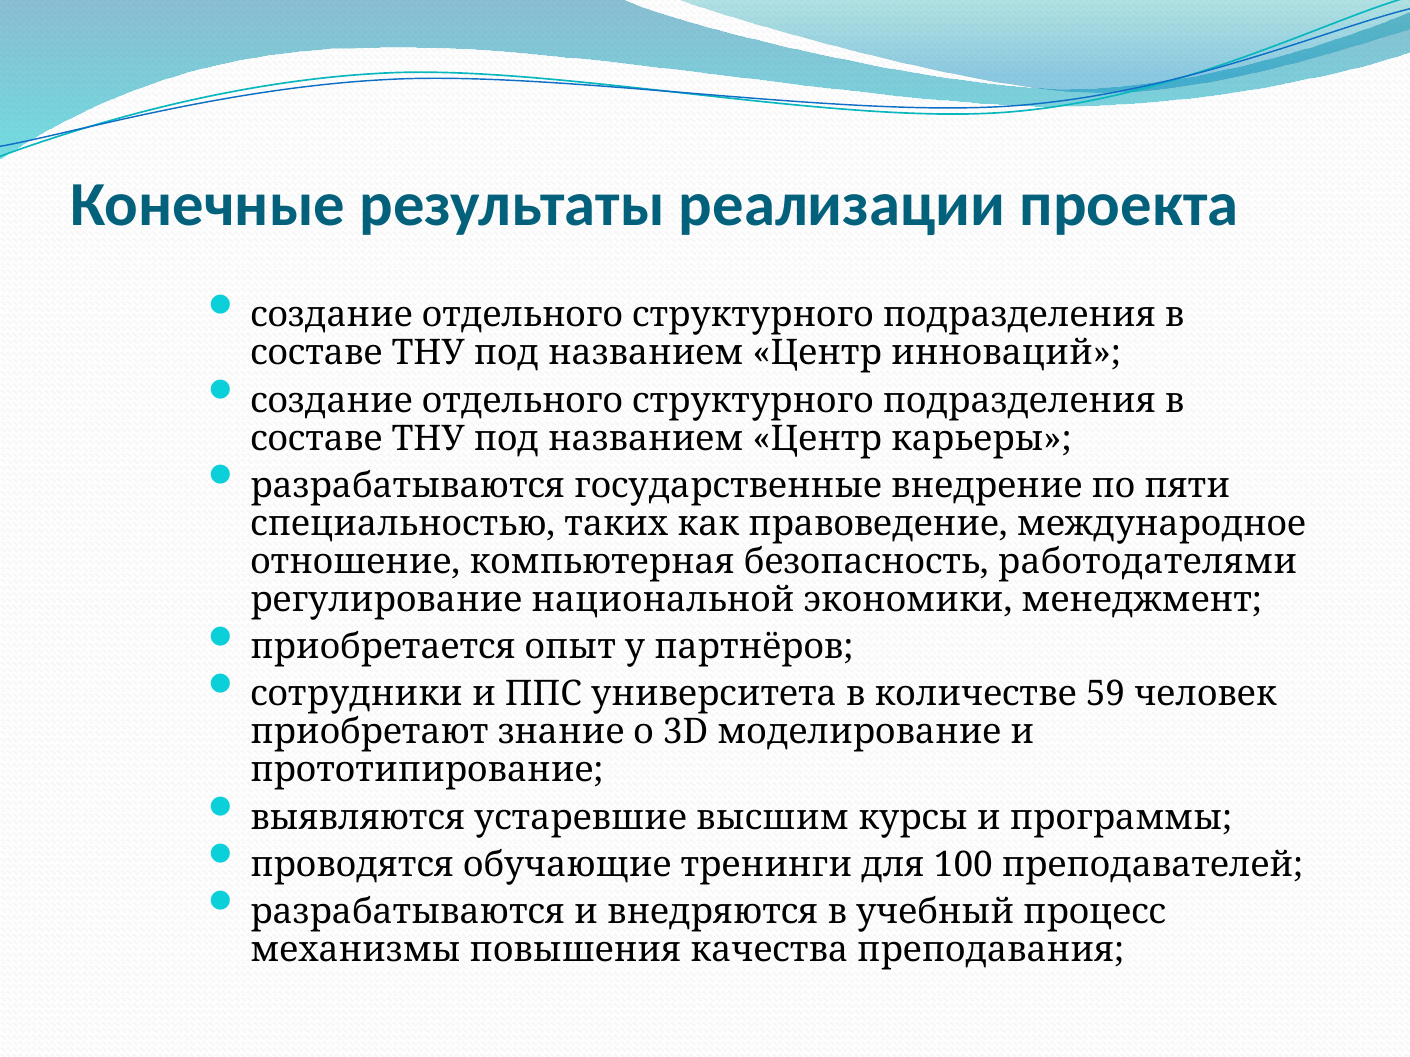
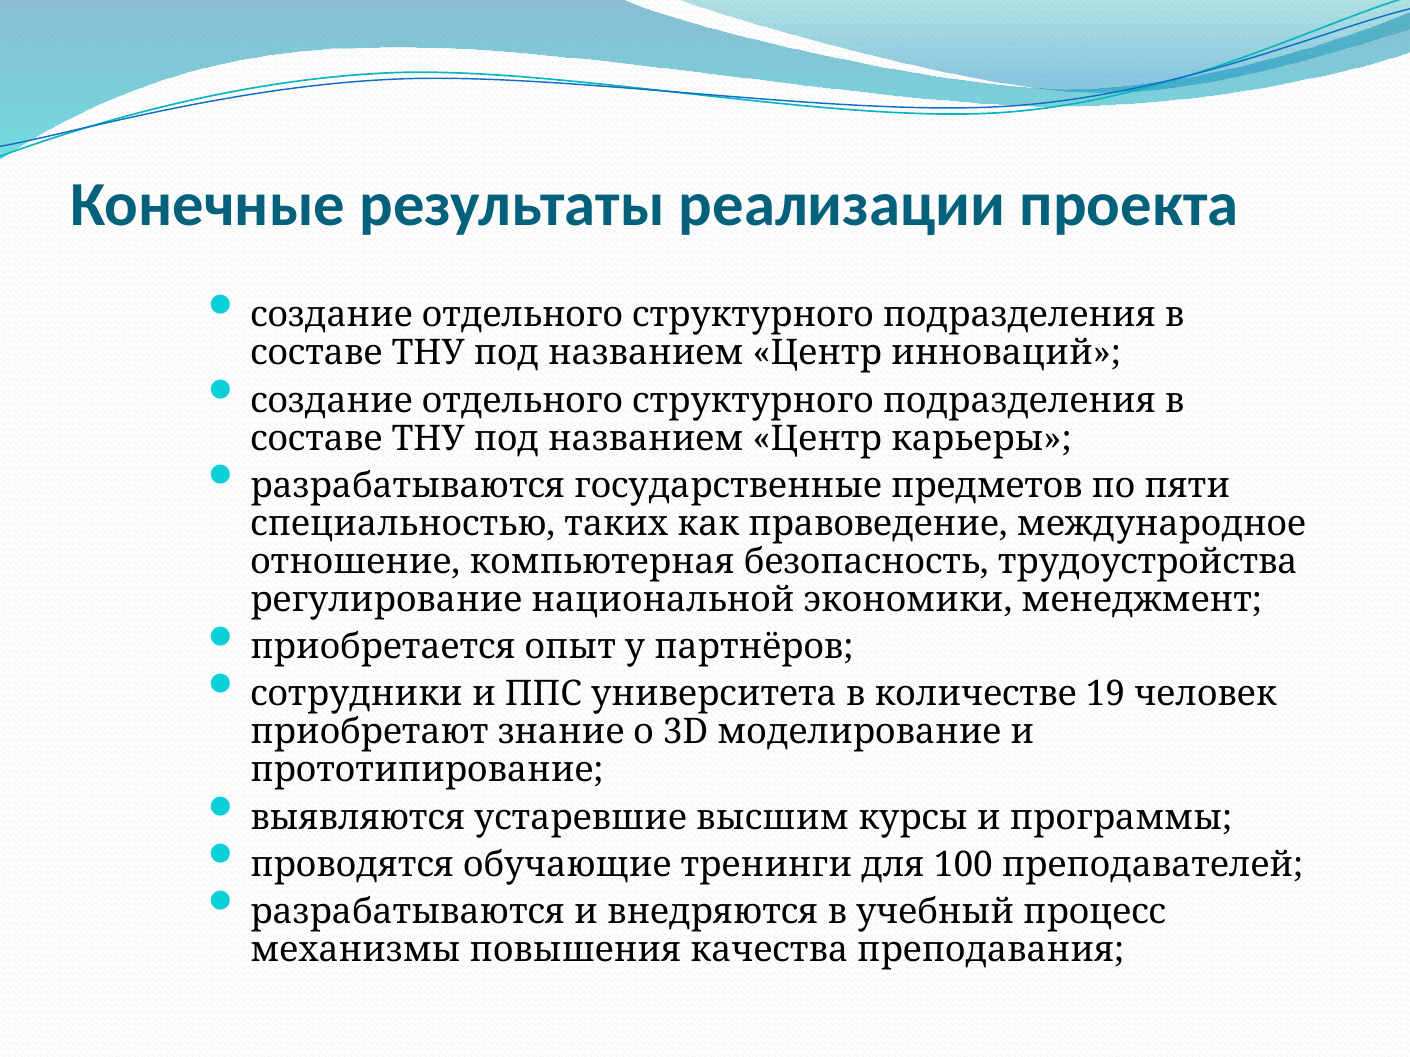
внедрение: внедрение -> предметов
работодателями: работодателями -> трудоустройства
59: 59 -> 19
